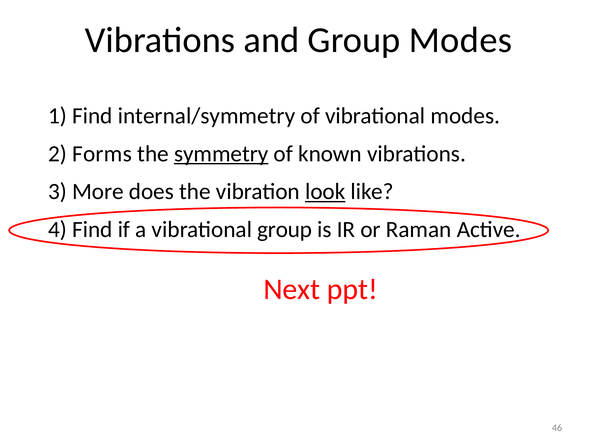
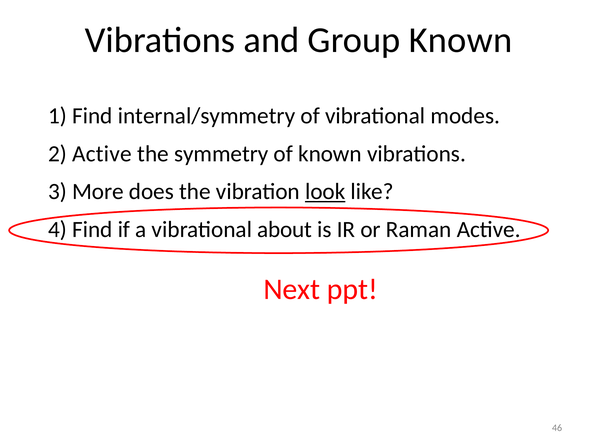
Group Modes: Modes -> Known
2 Forms: Forms -> Active
symmetry underline: present -> none
vibrational group: group -> about
